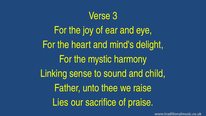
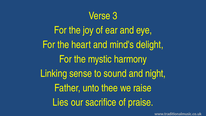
child: child -> night
